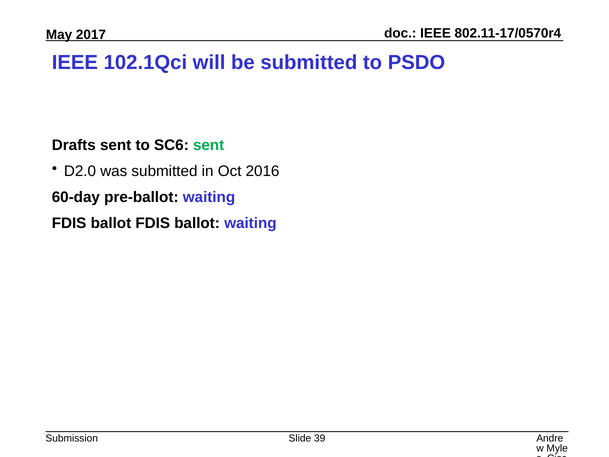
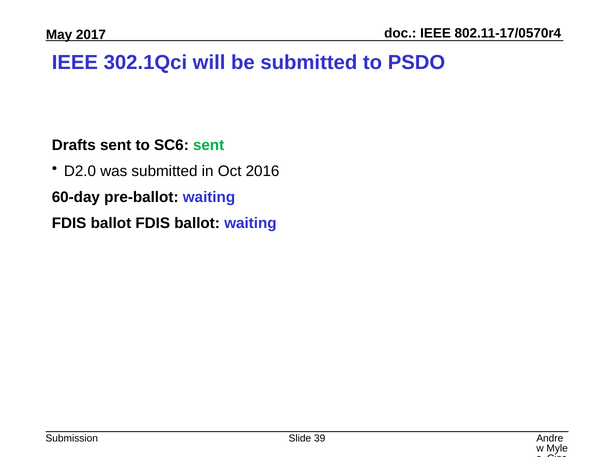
102.1Qci: 102.1Qci -> 302.1Qci
